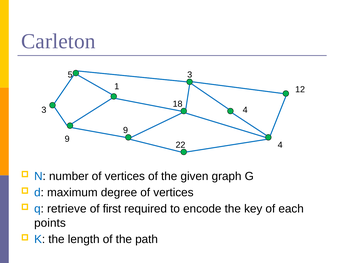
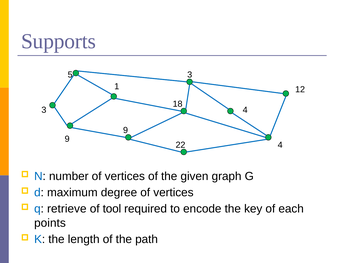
Carleton: Carleton -> Supports
first: first -> tool
